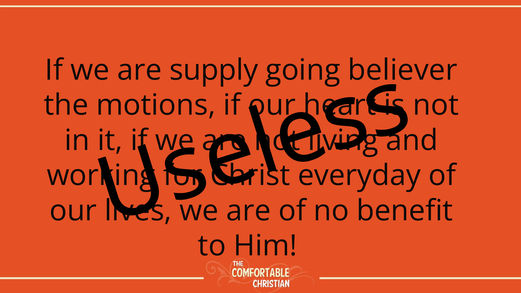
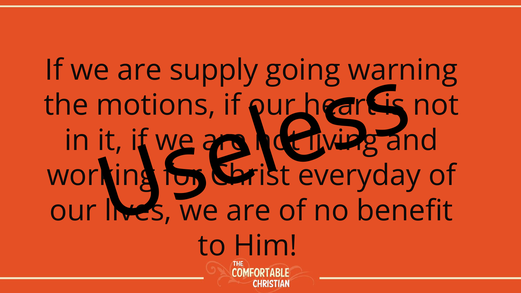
believer: believer -> warning
